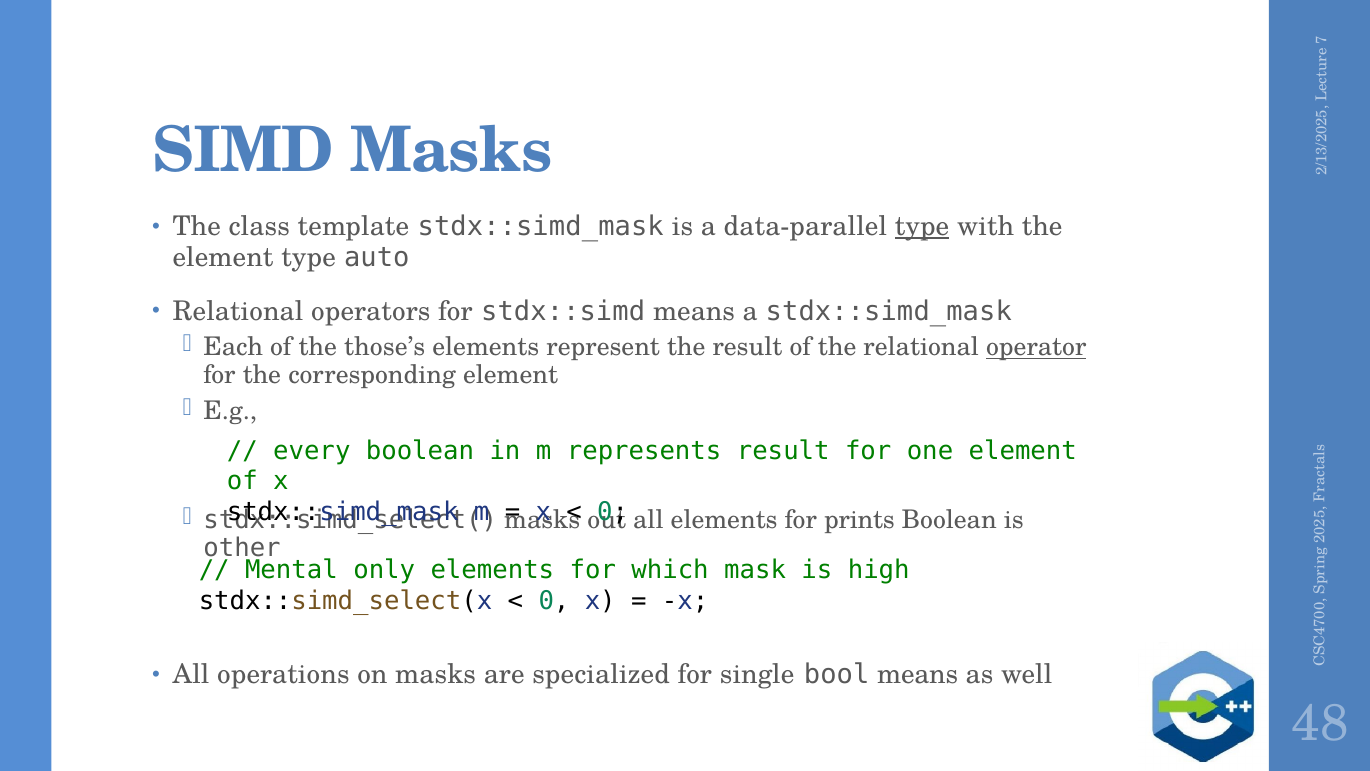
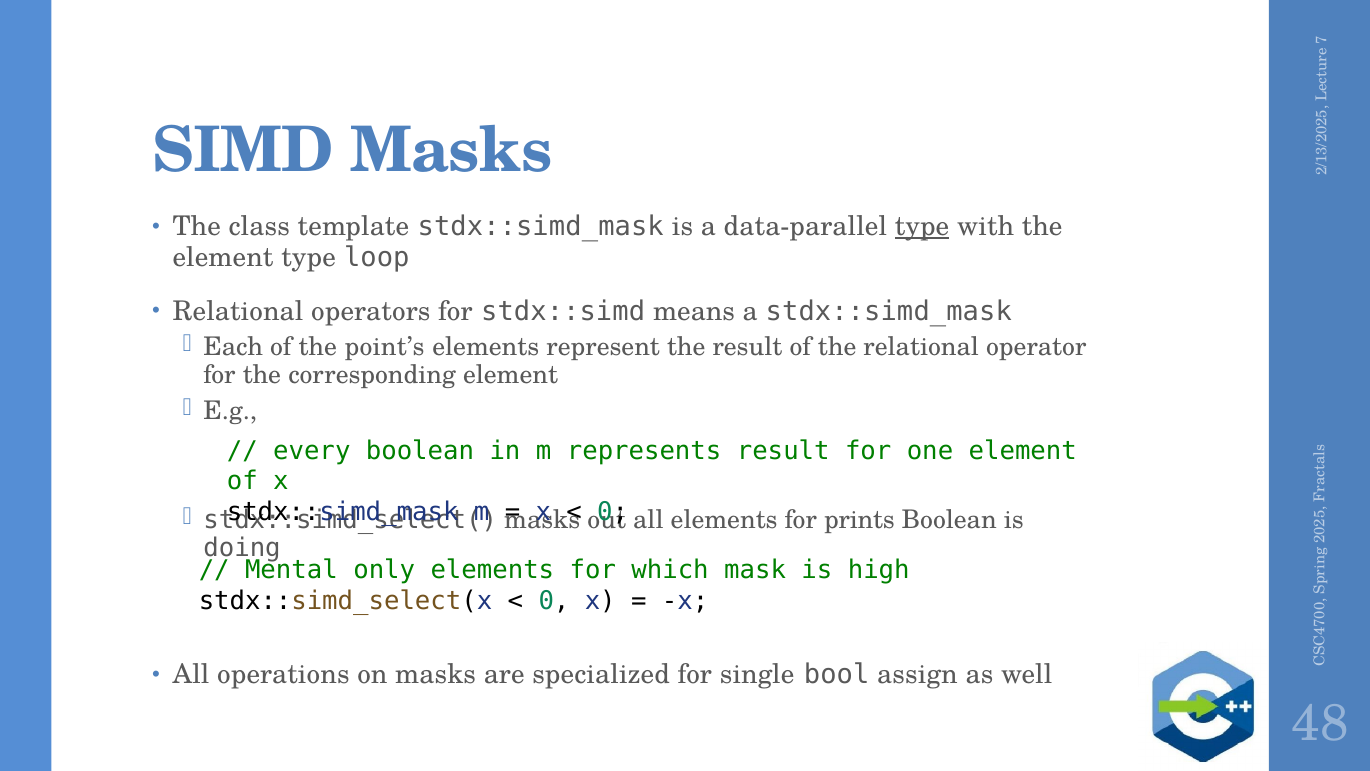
auto: auto -> loop
those’s: those’s -> point’s
operator underline: present -> none
other: other -> doing
bool means: means -> assign
